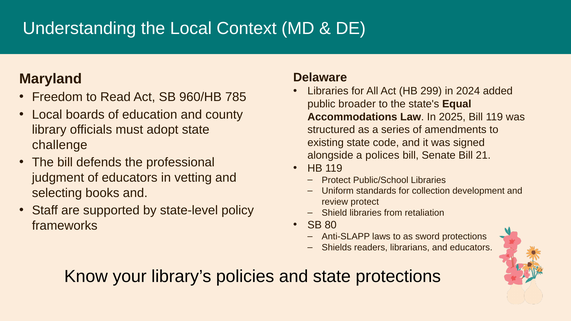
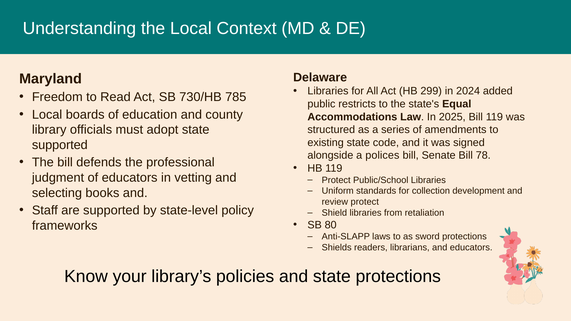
960/HB: 960/HB -> 730/HB
broader: broader -> restricts
challenge at (60, 145): challenge -> supported
21: 21 -> 78
